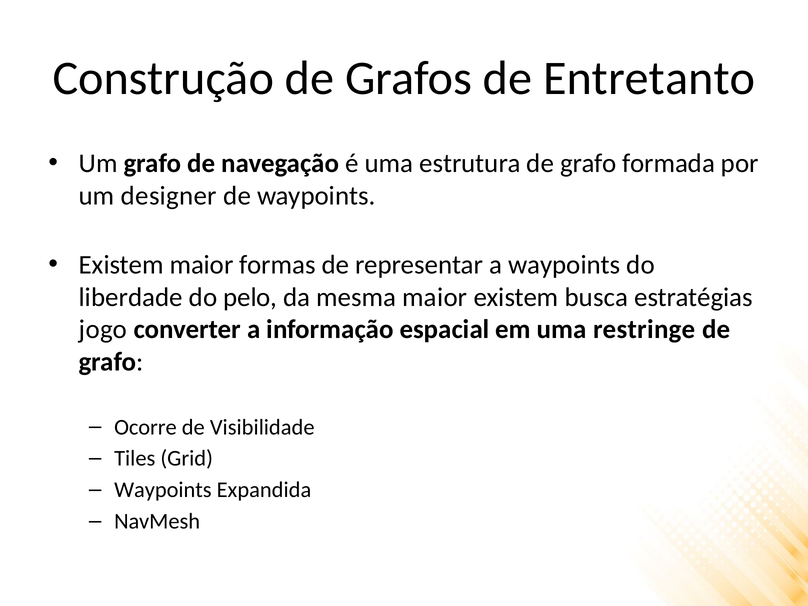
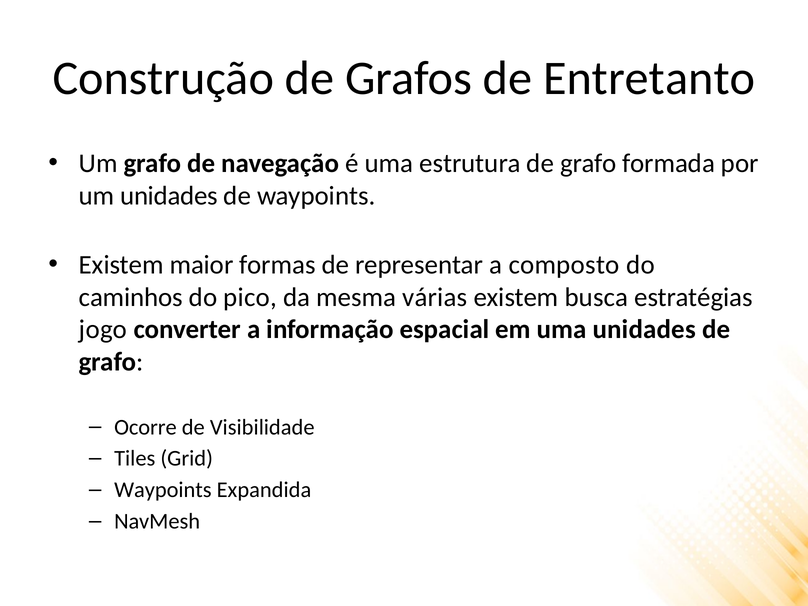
um designer: designer -> unidades
a waypoints: waypoints -> composto
liberdade: liberdade -> caminhos
pelo: pelo -> pico
mesma maior: maior -> várias
uma restringe: restringe -> unidades
